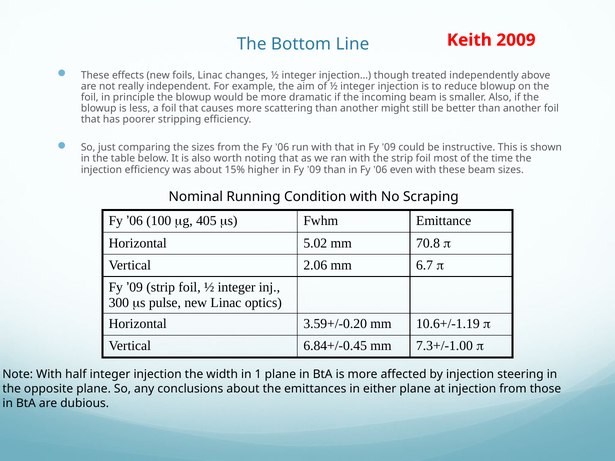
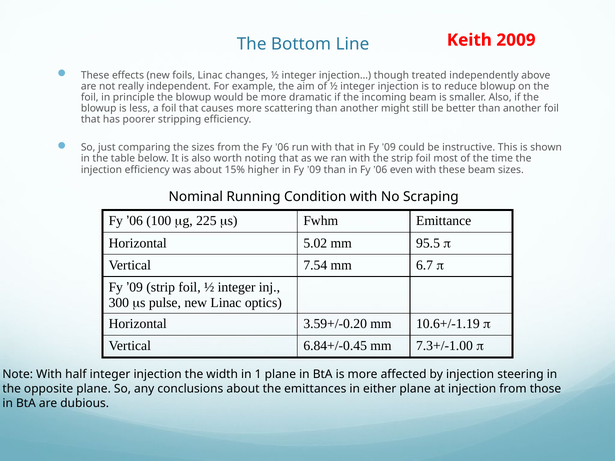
405: 405 -> 225
70.8: 70.8 -> 95.5
2.06: 2.06 -> 7.54
